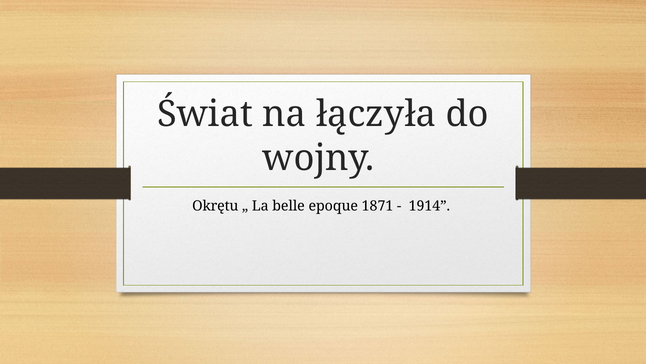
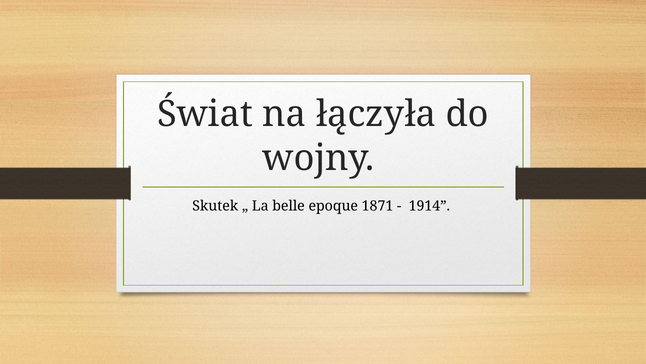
Okrętu: Okrętu -> Skutek
